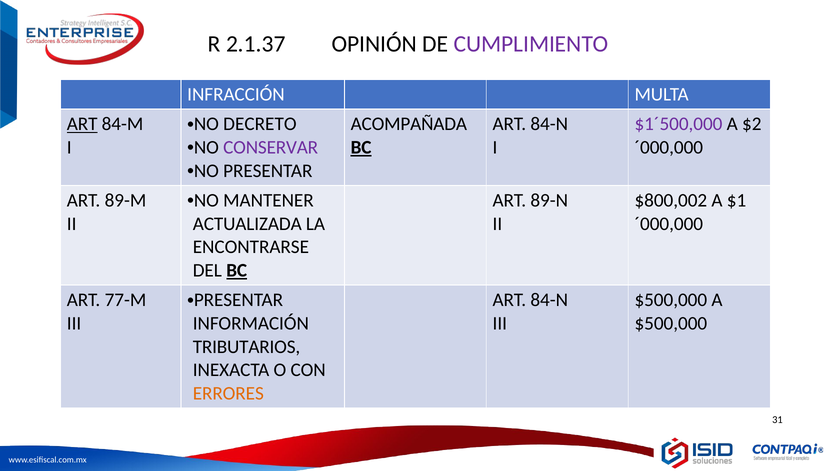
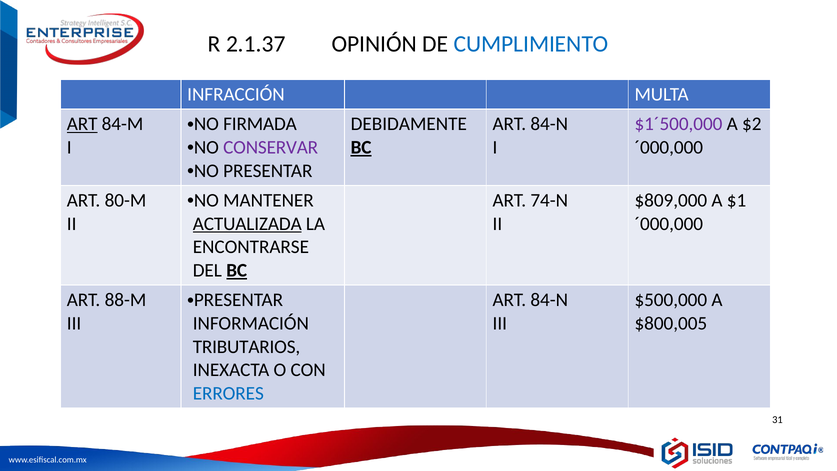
CUMPLIMIENTO colour: purple -> blue
DECRETO: DECRETO -> FIRMADA
ACOMPAÑADA: ACOMPAÑADA -> DEBIDAMENTE
89-M: 89-M -> 80-M
89-N: 89-N -> 74-N
$800,002: $800,002 -> $809,000
ACTUALIZADA underline: none -> present
77-M: 77-M -> 88-M
$500,000 at (671, 323): $500,000 -> $800,005
ERRORES colour: orange -> blue
